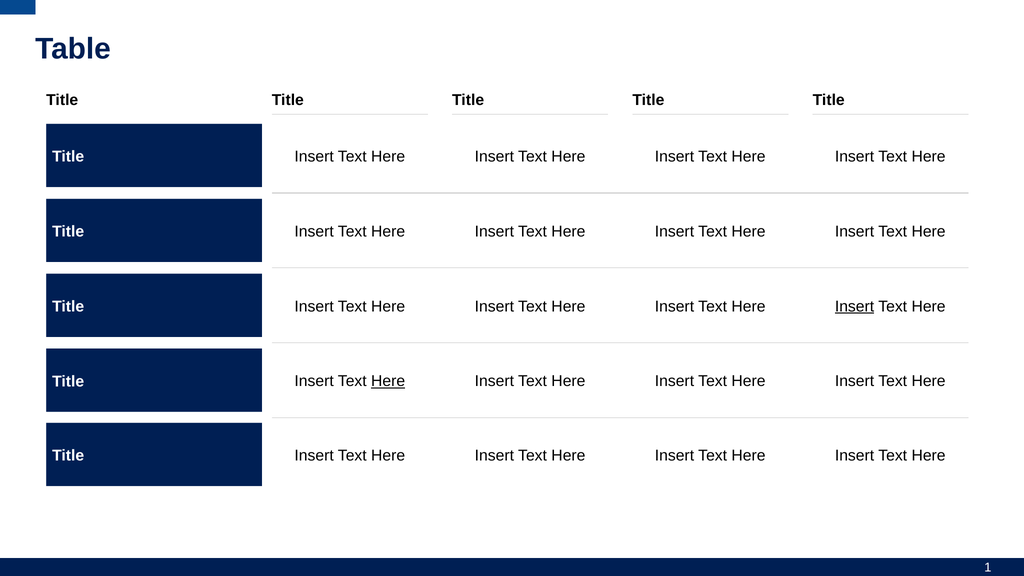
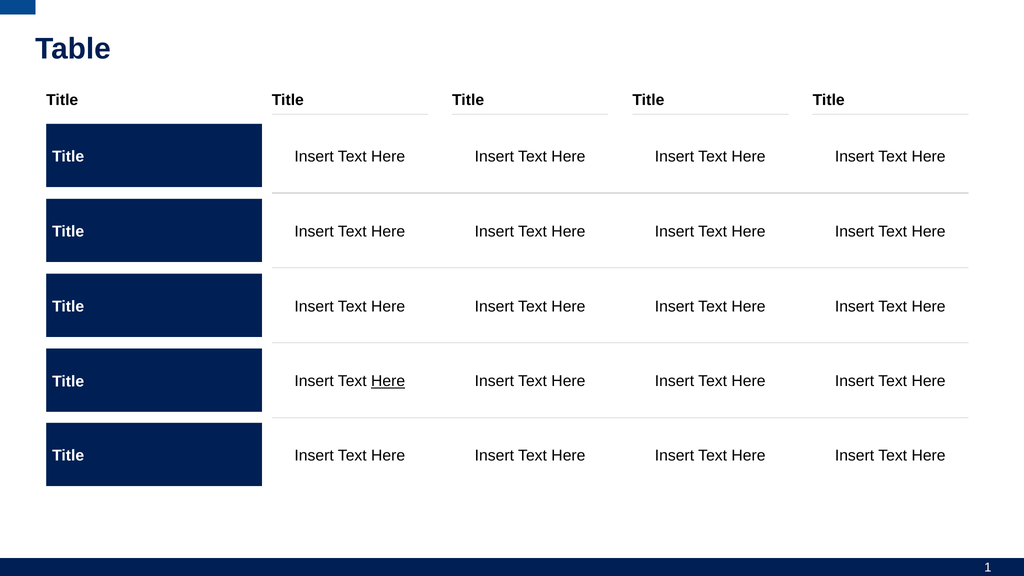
Insert at (855, 306) underline: present -> none
